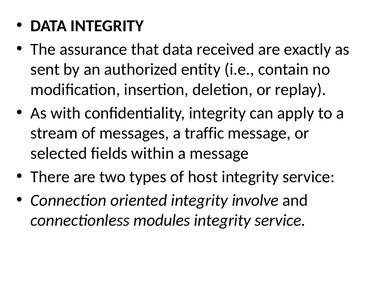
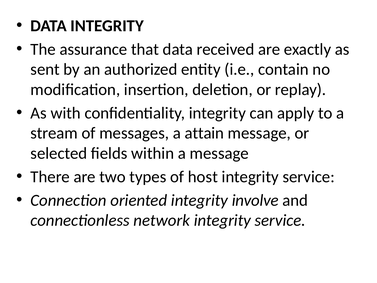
traffic: traffic -> attain
modules: modules -> network
